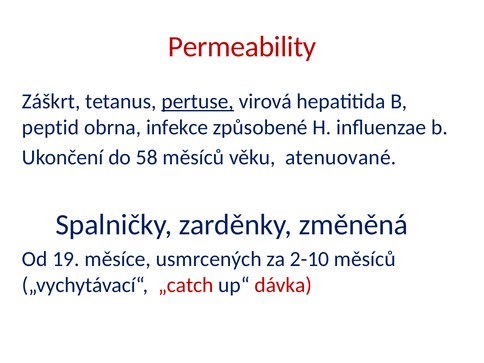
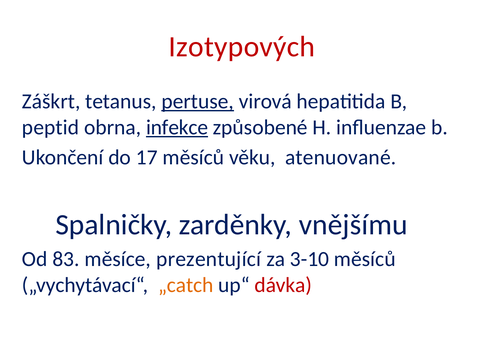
Permeability: Permeability -> Izotypových
infekce underline: none -> present
58: 58 -> 17
změněná: změněná -> vnějšímu
19: 19 -> 83
usmrcených: usmrcených -> prezentující
2-10: 2-10 -> 3-10
„catch colour: red -> orange
